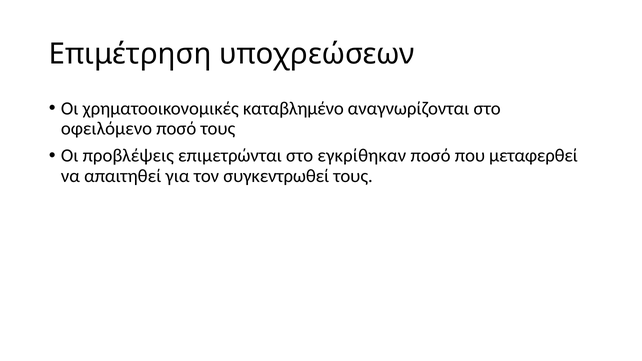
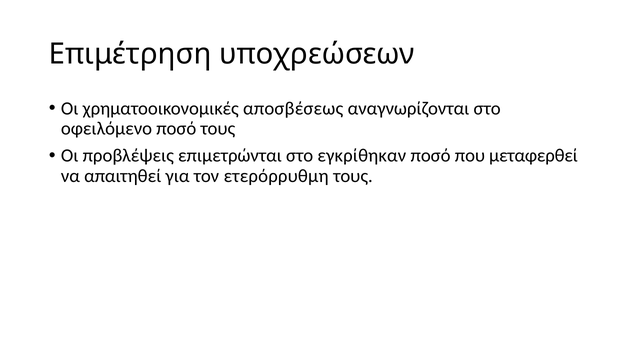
καταβλημένο: καταβλημένο -> αποσβέσεως
συγκεντρωθεί: συγκεντρωθεί -> ετερόρρυθμη
